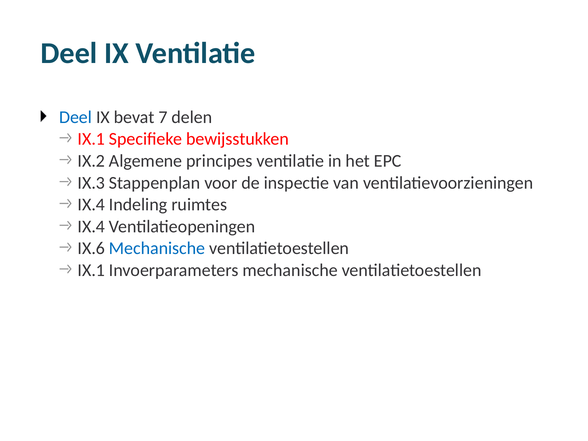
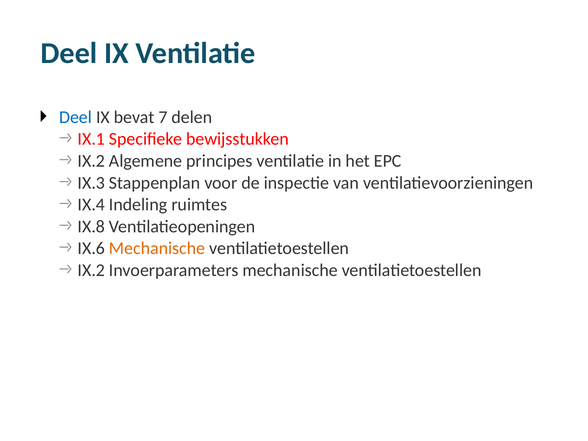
IX.4 at (91, 226): IX.4 -> IX.8
Mechanische at (157, 248) colour: blue -> orange
IX.1 at (91, 270): IX.1 -> IX.2
